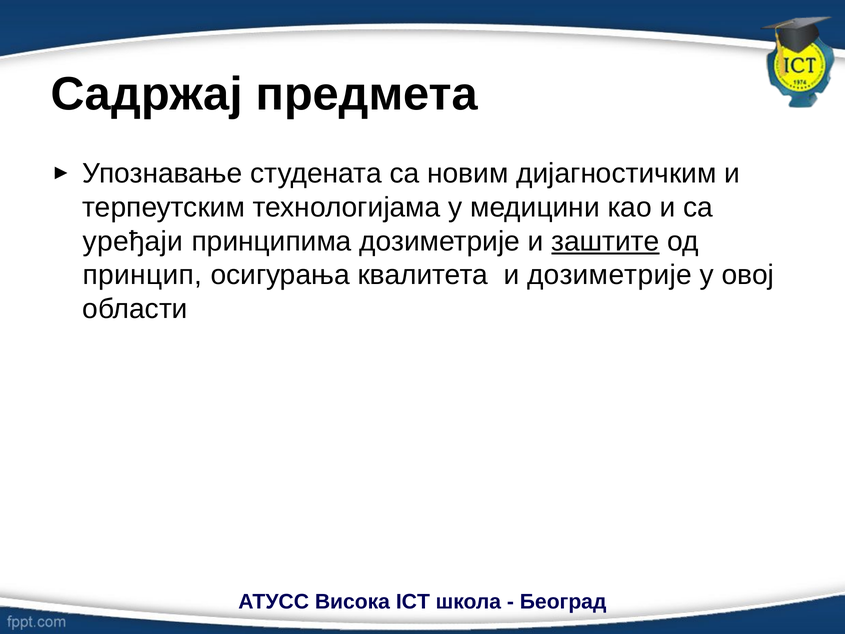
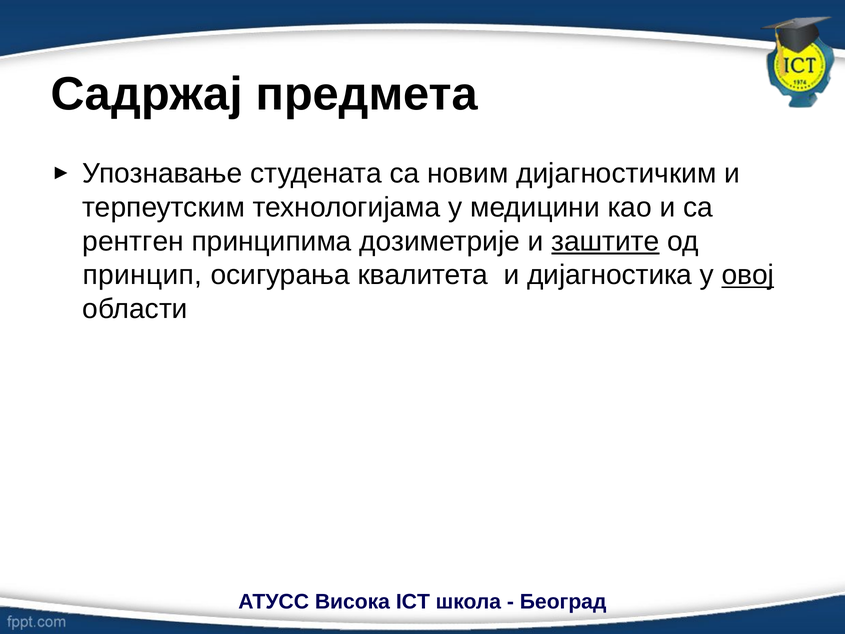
уређаји: уређаји -> рентген
и дозиметрије: дозиметрије -> дијагностика
овој underline: none -> present
